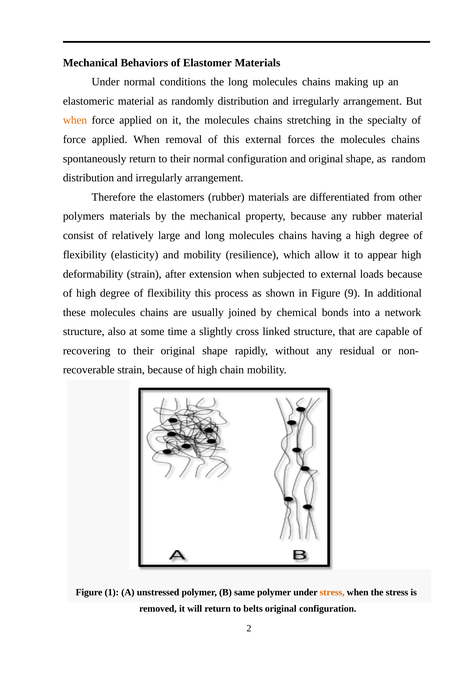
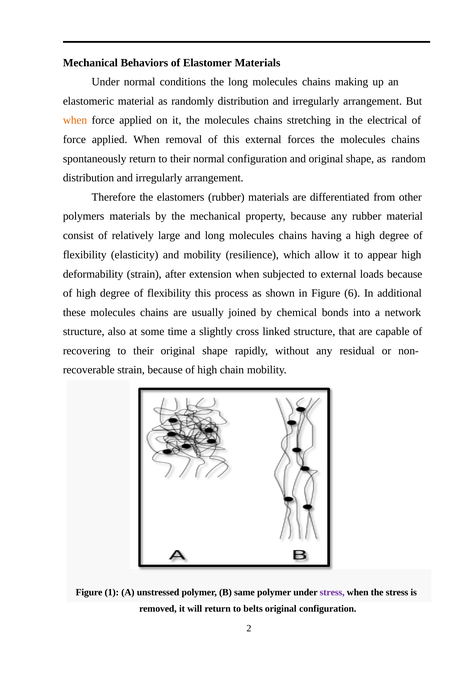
specialty: specialty -> electrical
9: 9 -> 6
stress at (332, 591) colour: orange -> purple
